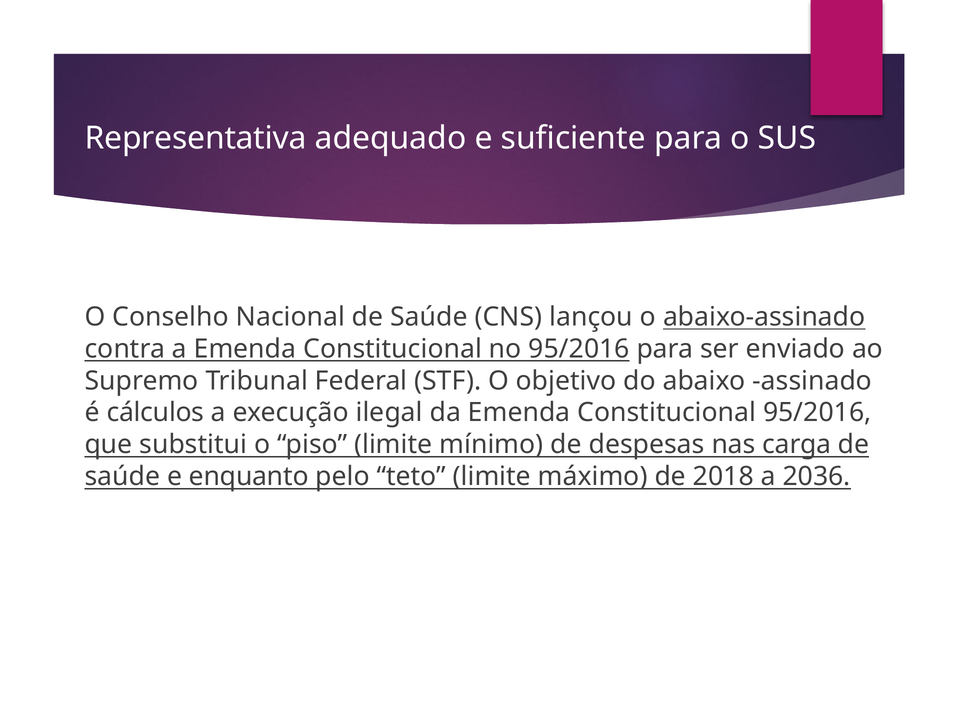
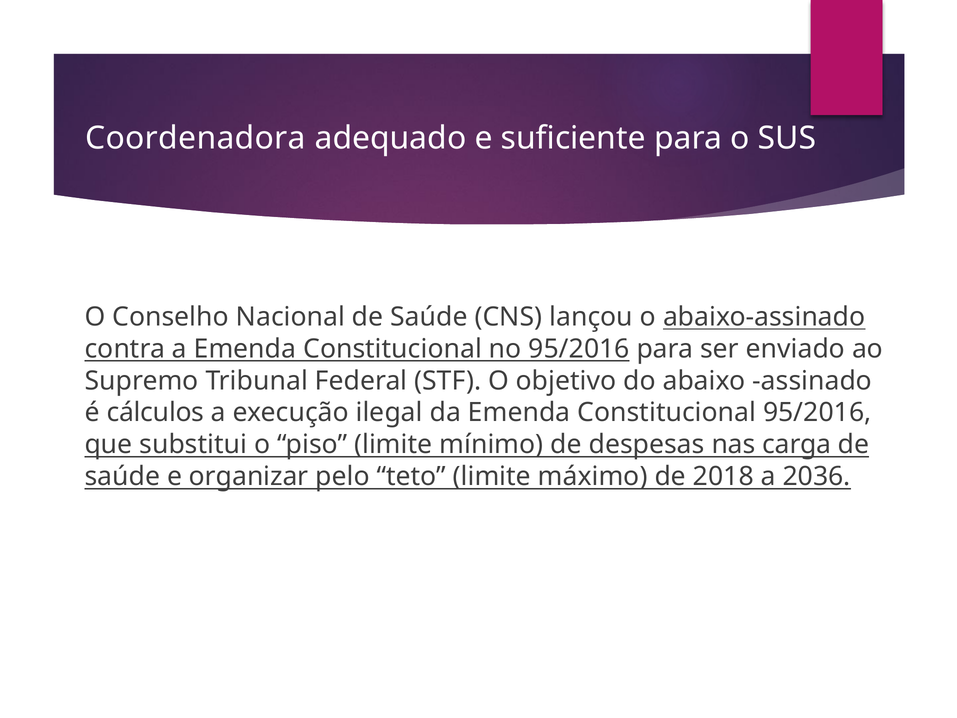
Representativa: Representativa -> Coordenadora
enquanto: enquanto -> organizar
